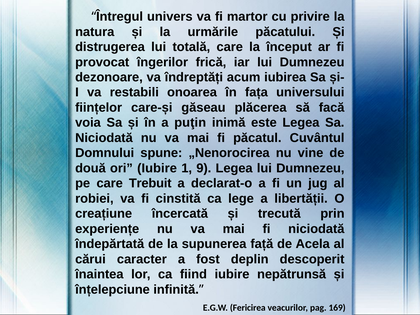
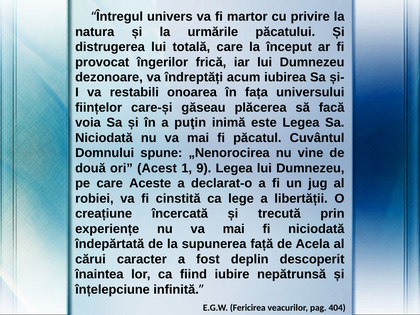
ori Iubire: Iubire -> Acest
Trebuit: Trebuit -> Aceste
169: 169 -> 404
